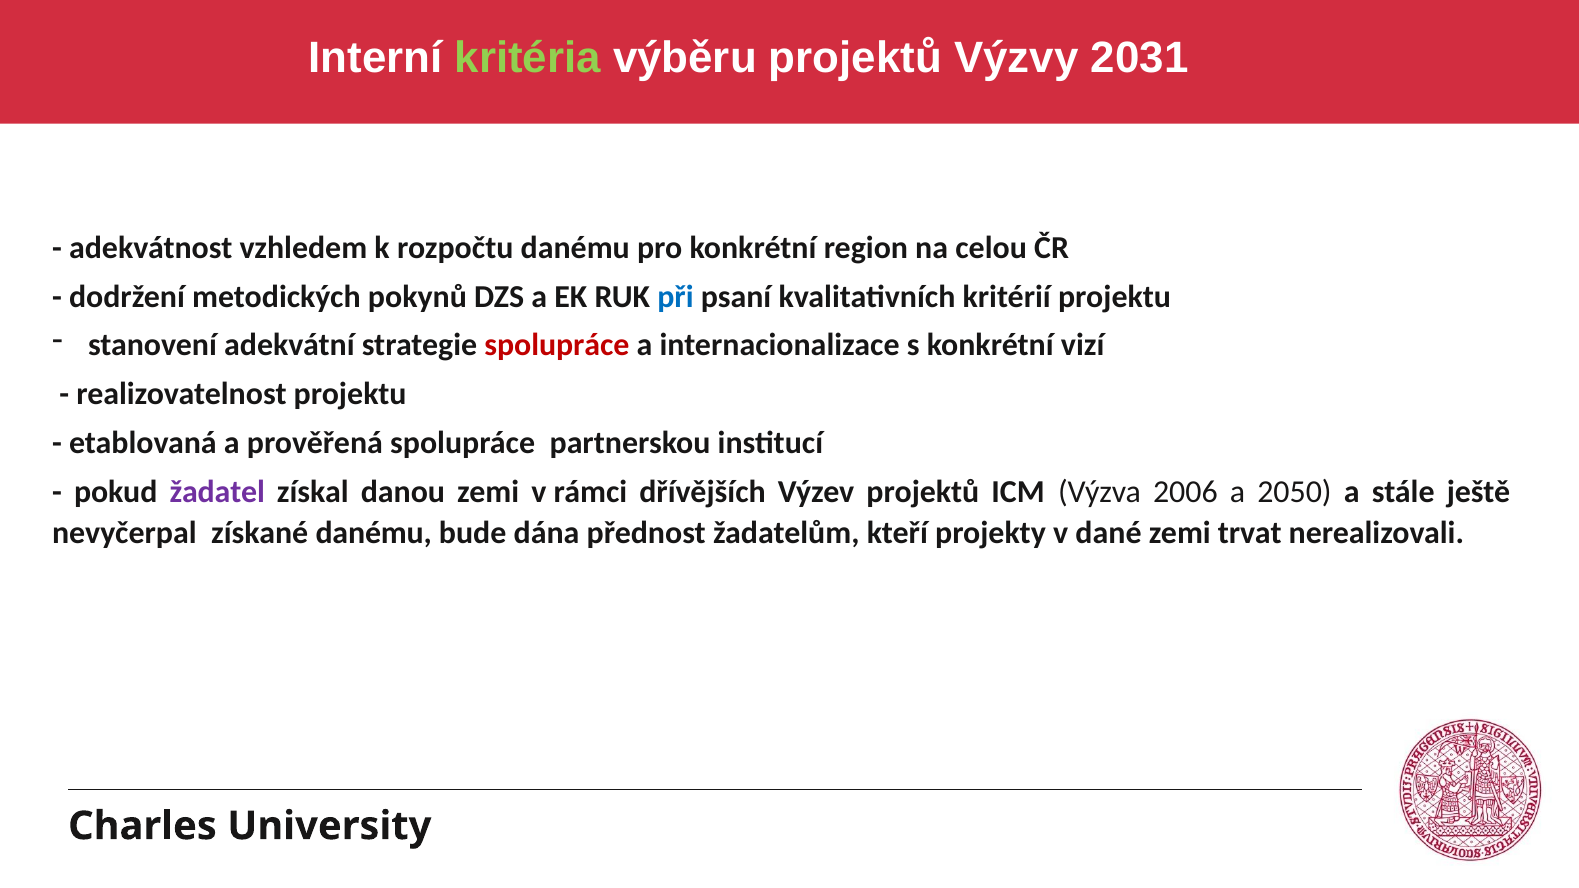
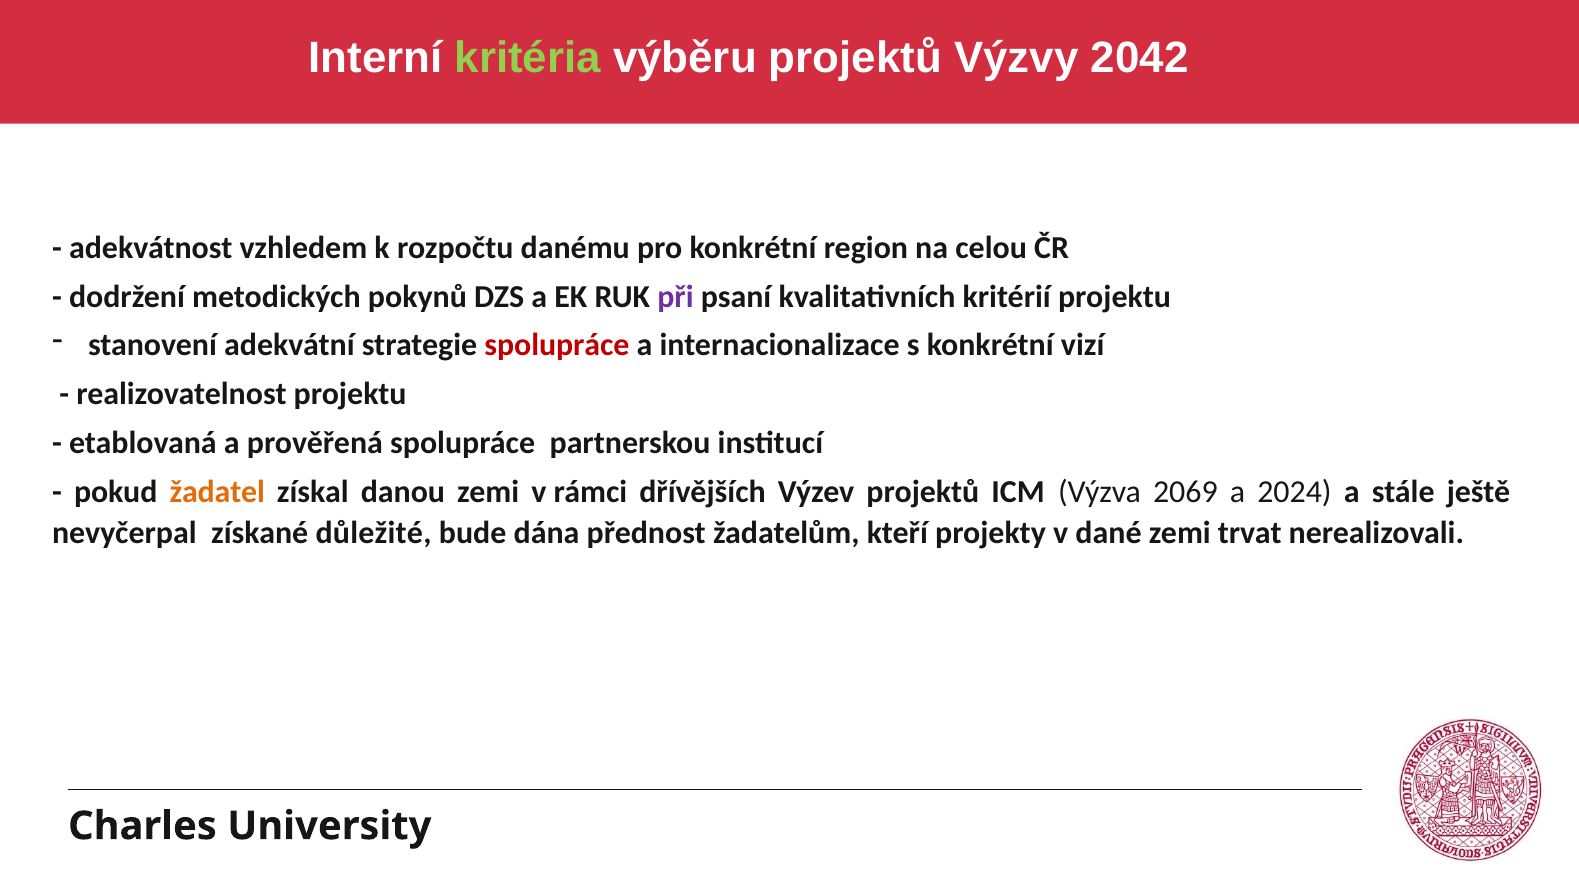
2031: 2031 -> 2042
při colour: blue -> purple
žadatel colour: purple -> orange
2006: 2006 -> 2069
2050: 2050 -> 2024
získané danému: danému -> důležité
